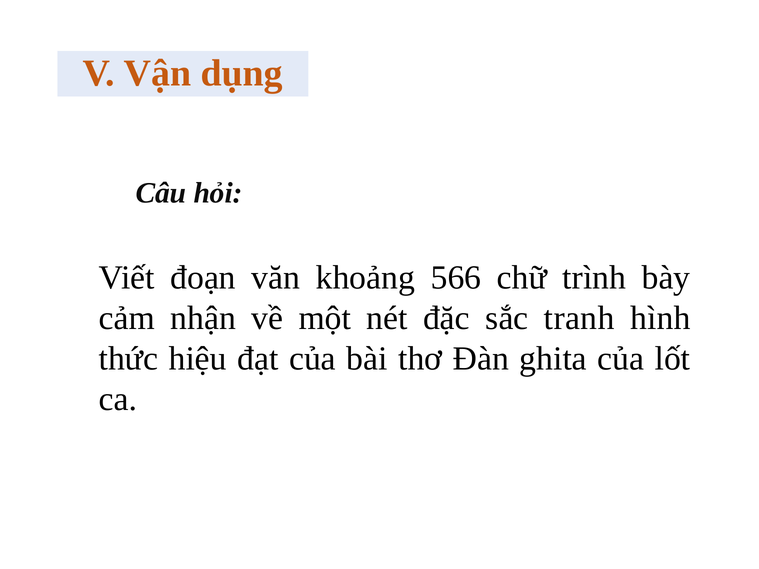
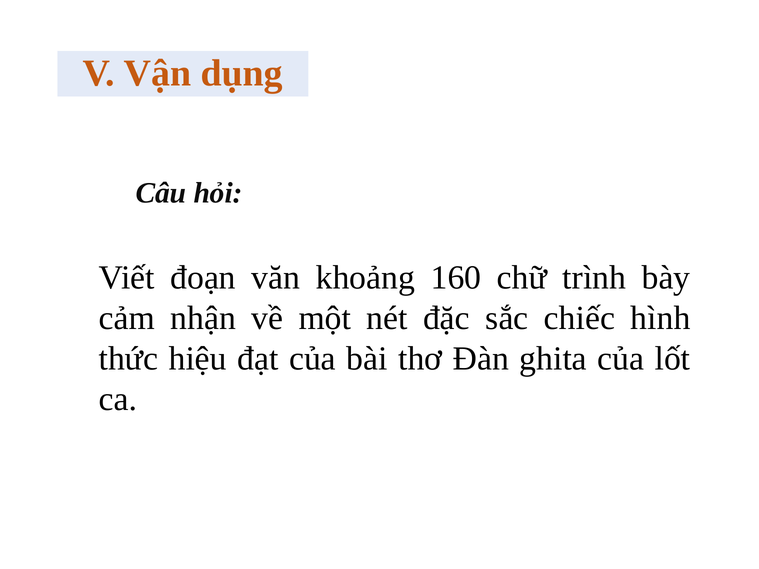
566: 566 -> 160
tranh: tranh -> chiếc
